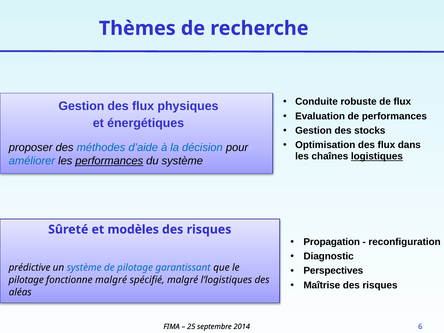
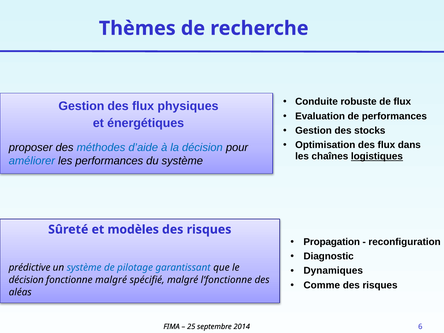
performances at (109, 161) underline: present -> none
Perspectives: Perspectives -> Dynamiques
pilotage at (26, 280): pilotage -> décision
l’logistiques: l’logistiques -> l’fonctionne
Maîtrise: Maîtrise -> Comme
